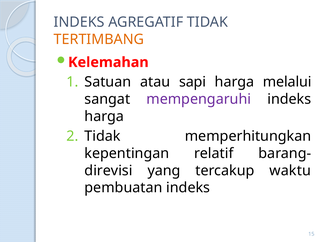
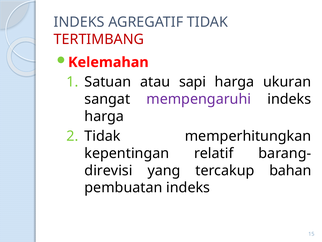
TERTIMBANG colour: orange -> red
melalui: melalui -> ukuran
waktu: waktu -> bahan
